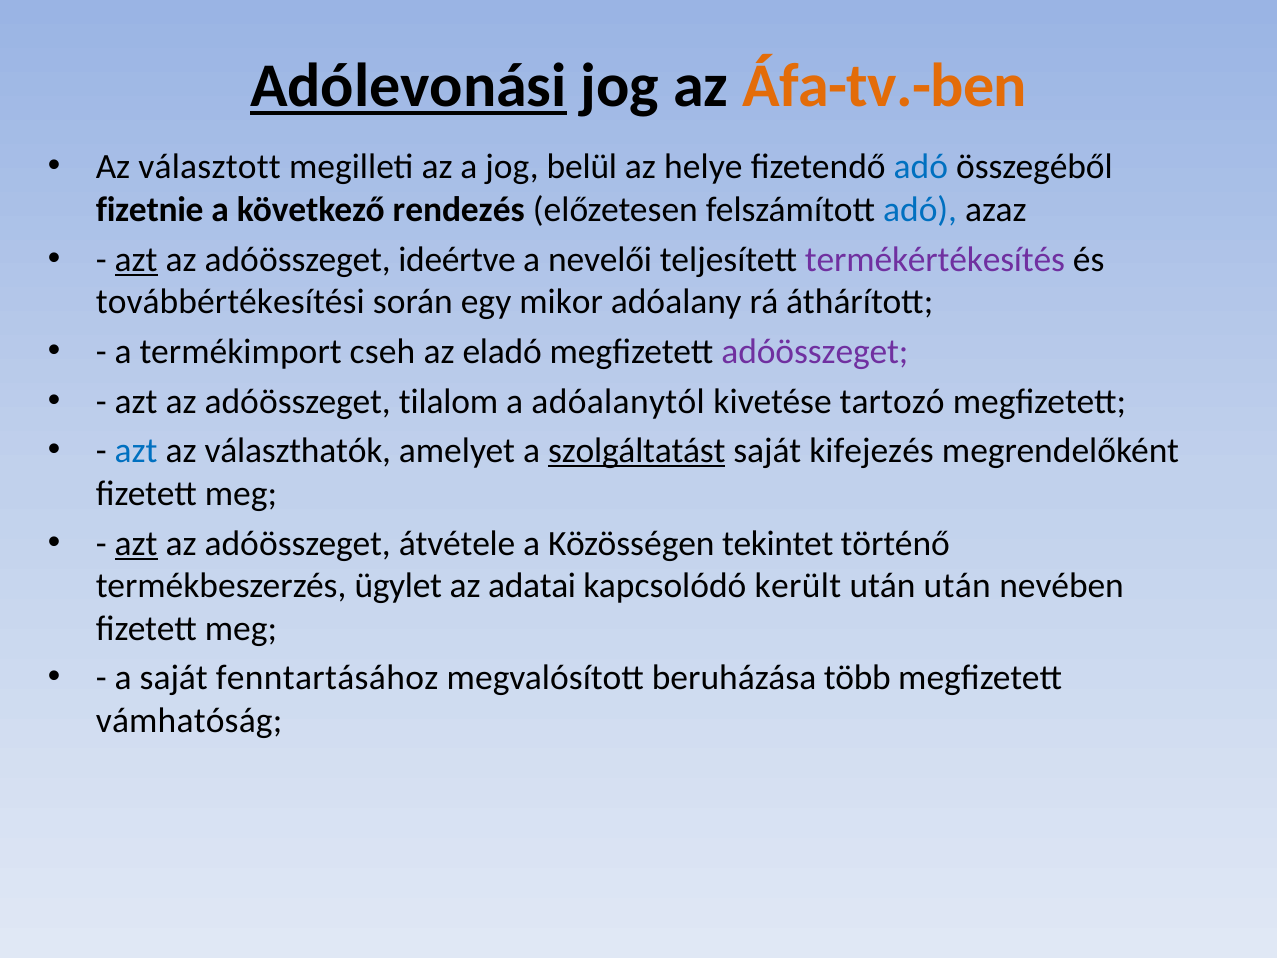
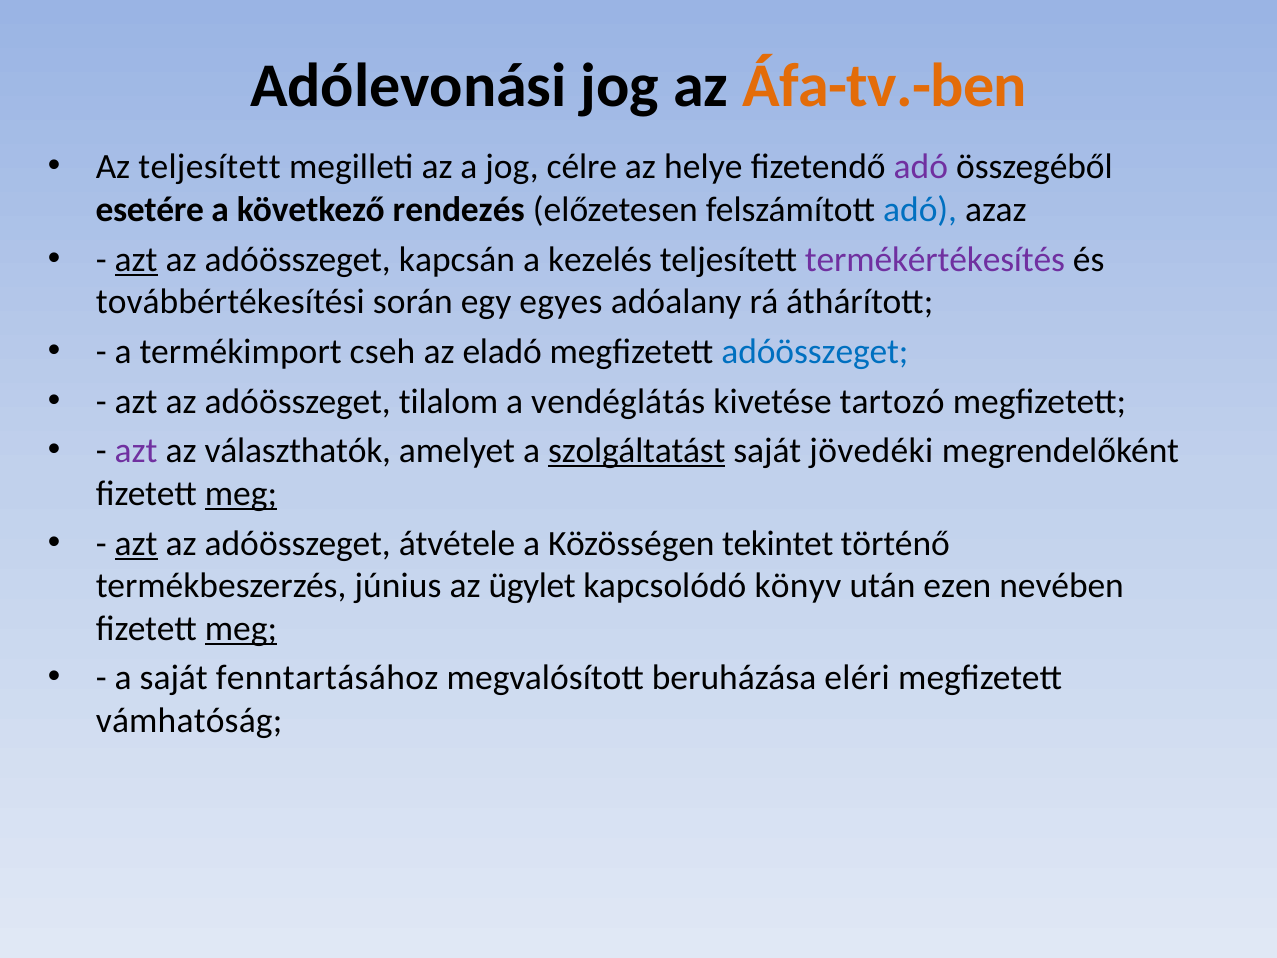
Adólevonási underline: present -> none
Az választott: választott -> teljesített
belül: belül -> célre
adó at (921, 167) colour: blue -> purple
fizetnie: fizetnie -> esetére
ideértve: ideértve -> kapcsán
nevelői: nevelői -> kezelés
mikor: mikor -> egyes
adóösszeget at (815, 352) colour: purple -> blue
adóalanytól: adóalanytól -> vendéglátás
azt at (136, 451) colour: blue -> purple
kifejezés: kifejezés -> jövedéki
meg at (241, 494) underline: none -> present
ügylet: ügylet -> június
adatai: adatai -> ügylet
került: került -> könyv
után után: után -> ezen
meg at (241, 628) underline: none -> present
több: több -> eléri
